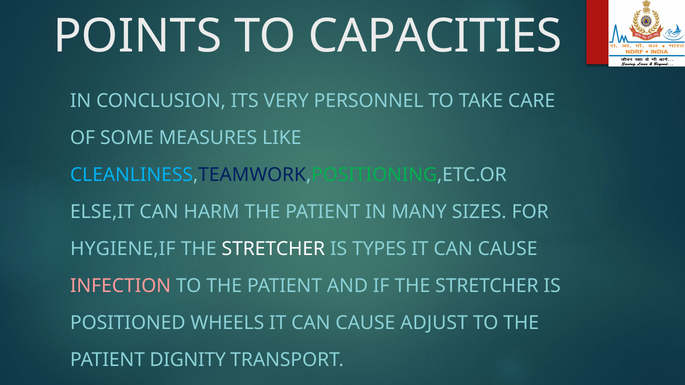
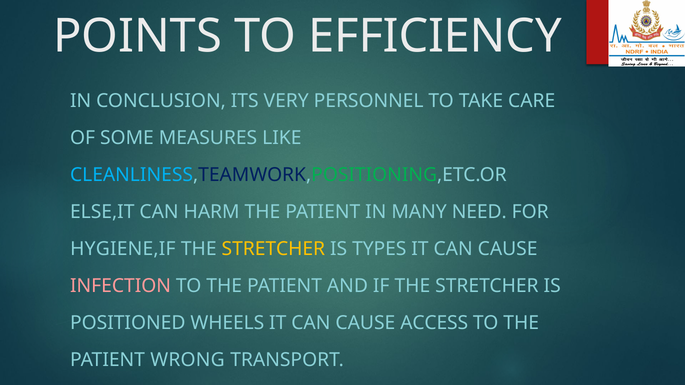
CAPACITIES: CAPACITIES -> EFFICIENCY
SIZES: SIZES -> NEED
STRETCHER at (273, 249) colour: white -> yellow
ADJUST: ADJUST -> ACCESS
DIGNITY: DIGNITY -> WRONG
